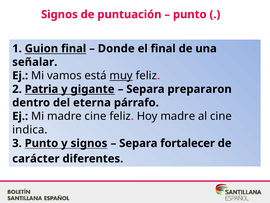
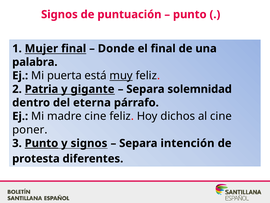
Guion: Guion -> Mujer
señalar: señalar -> palabra
vamos: vamos -> puerta
prepararon: prepararon -> solemnidad
Hoy madre: madre -> dichos
indica: indica -> poner
Punto at (41, 143) underline: none -> present
fortalecer: fortalecer -> intención
carácter: carácter -> protesta
